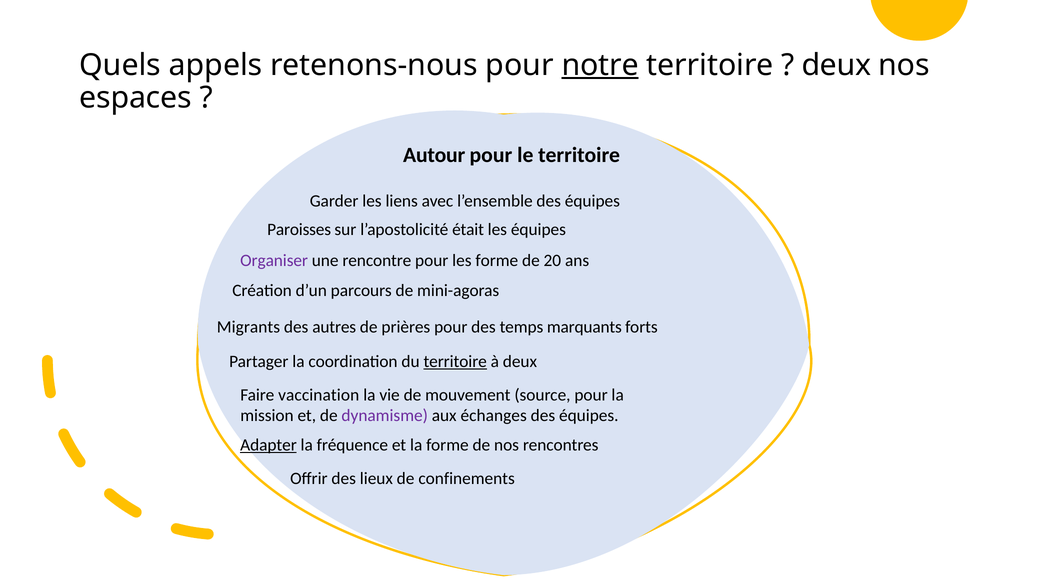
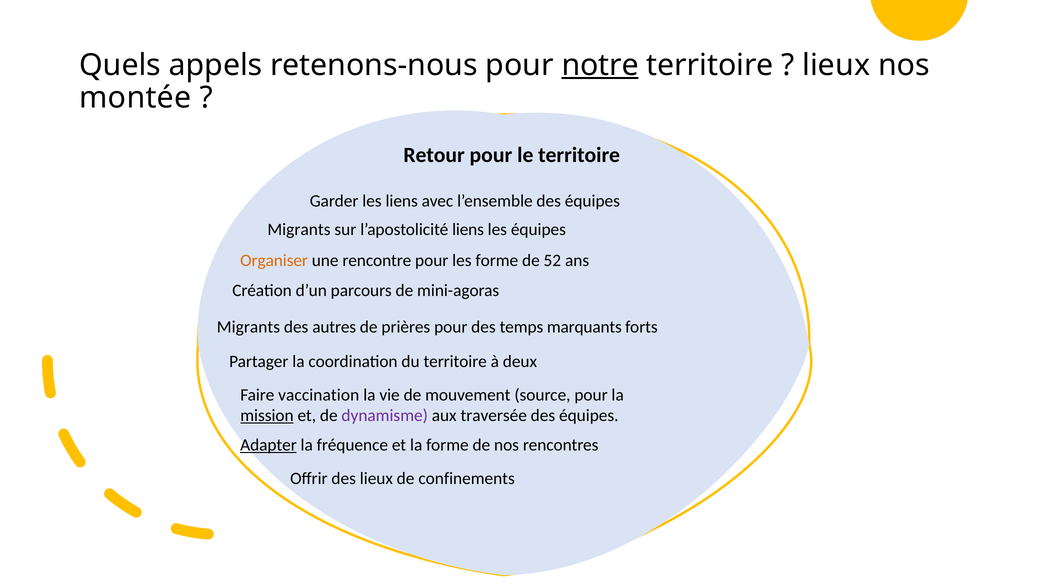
deux at (836, 65): deux -> lieux
espaces: espaces -> montée
Autour: Autour -> Retour
Paroisses at (299, 230): Paroisses -> Migrants
l’apostolicité était: était -> liens
Organiser colour: purple -> orange
20: 20 -> 52
territoire at (455, 361) underline: present -> none
mission underline: none -> present
échanges: échanges -> traversée
